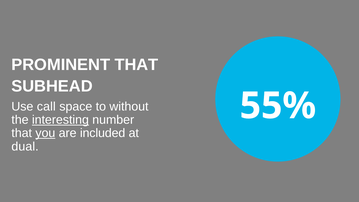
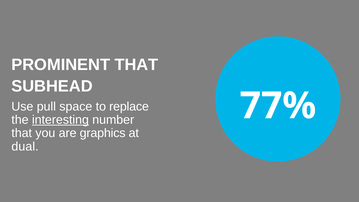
55%: 55% -> 77%
call: call -> pull
without: without -> replace
you underline: present -> none
included: included -> graphics
